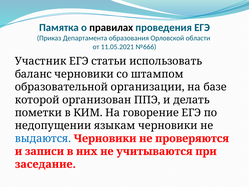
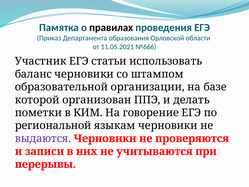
недопущении: недопущении -> региональной
выдаются colour: blue -> purple
заседание: заседание -> перерывы
